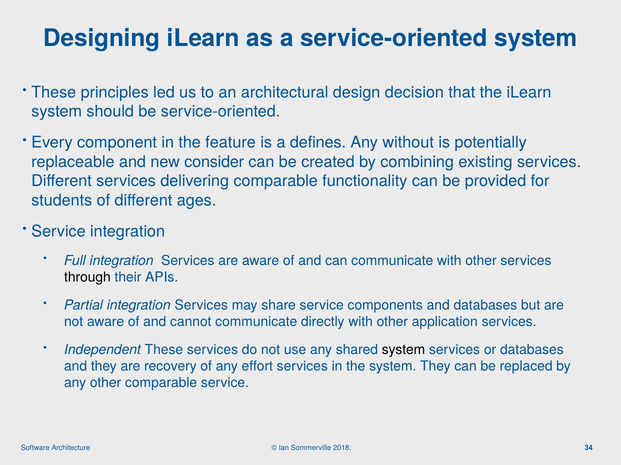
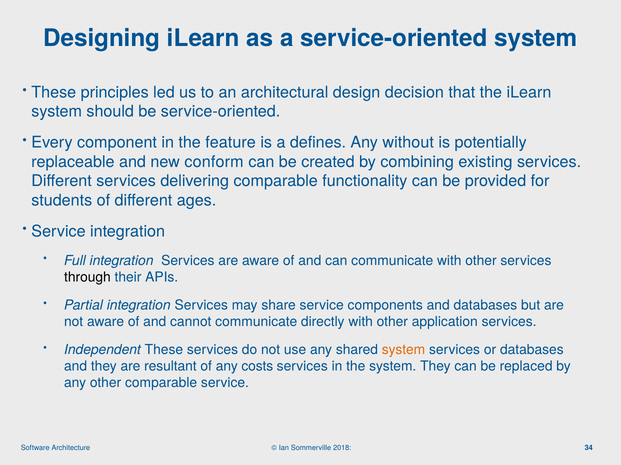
consider: consider -> conform
system at (404, 350) colour: black -> orange
recovery: recovery -> resultant
effort: effort -> costs
